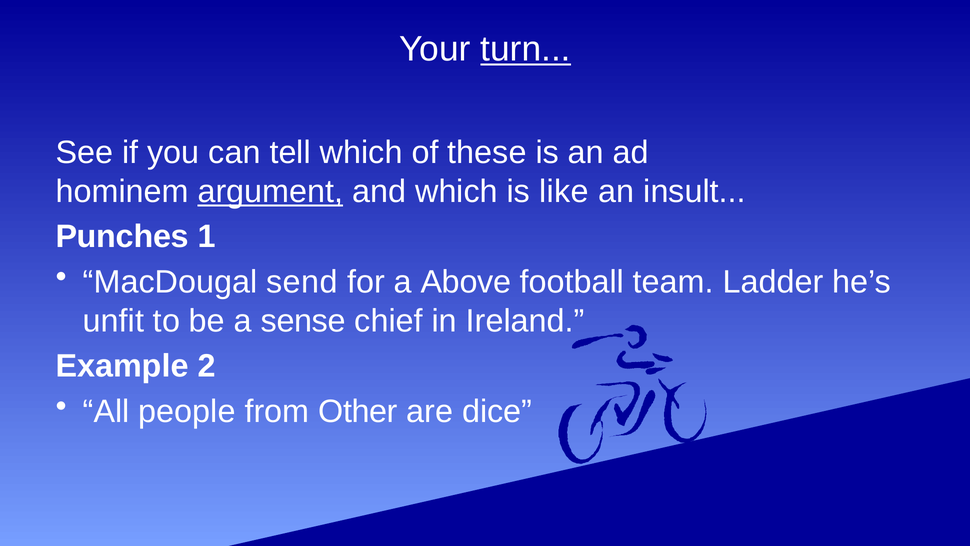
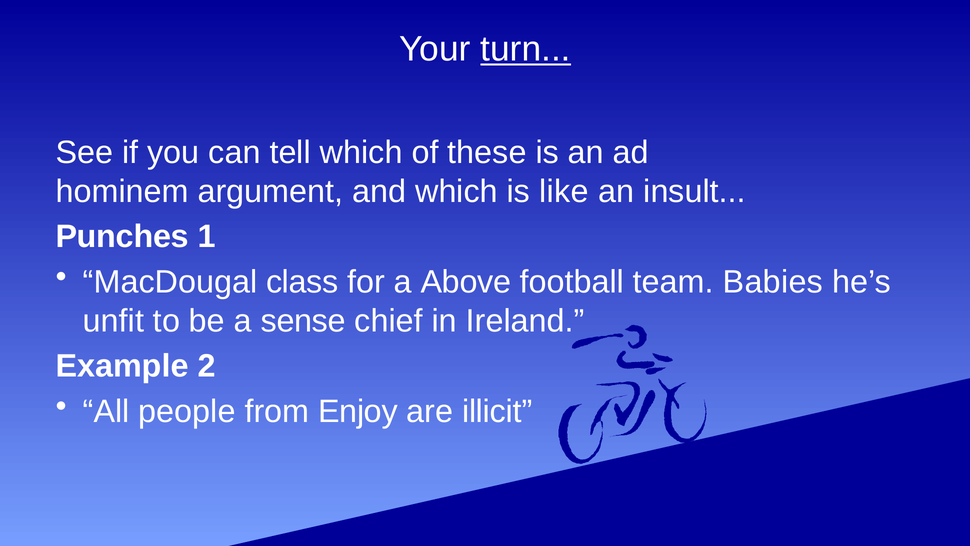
argument underline: present -> none
send: send -> class
Ladder: Ladder -> Babies
Other: Other -> Enjoy
dice: dice -> illicit
